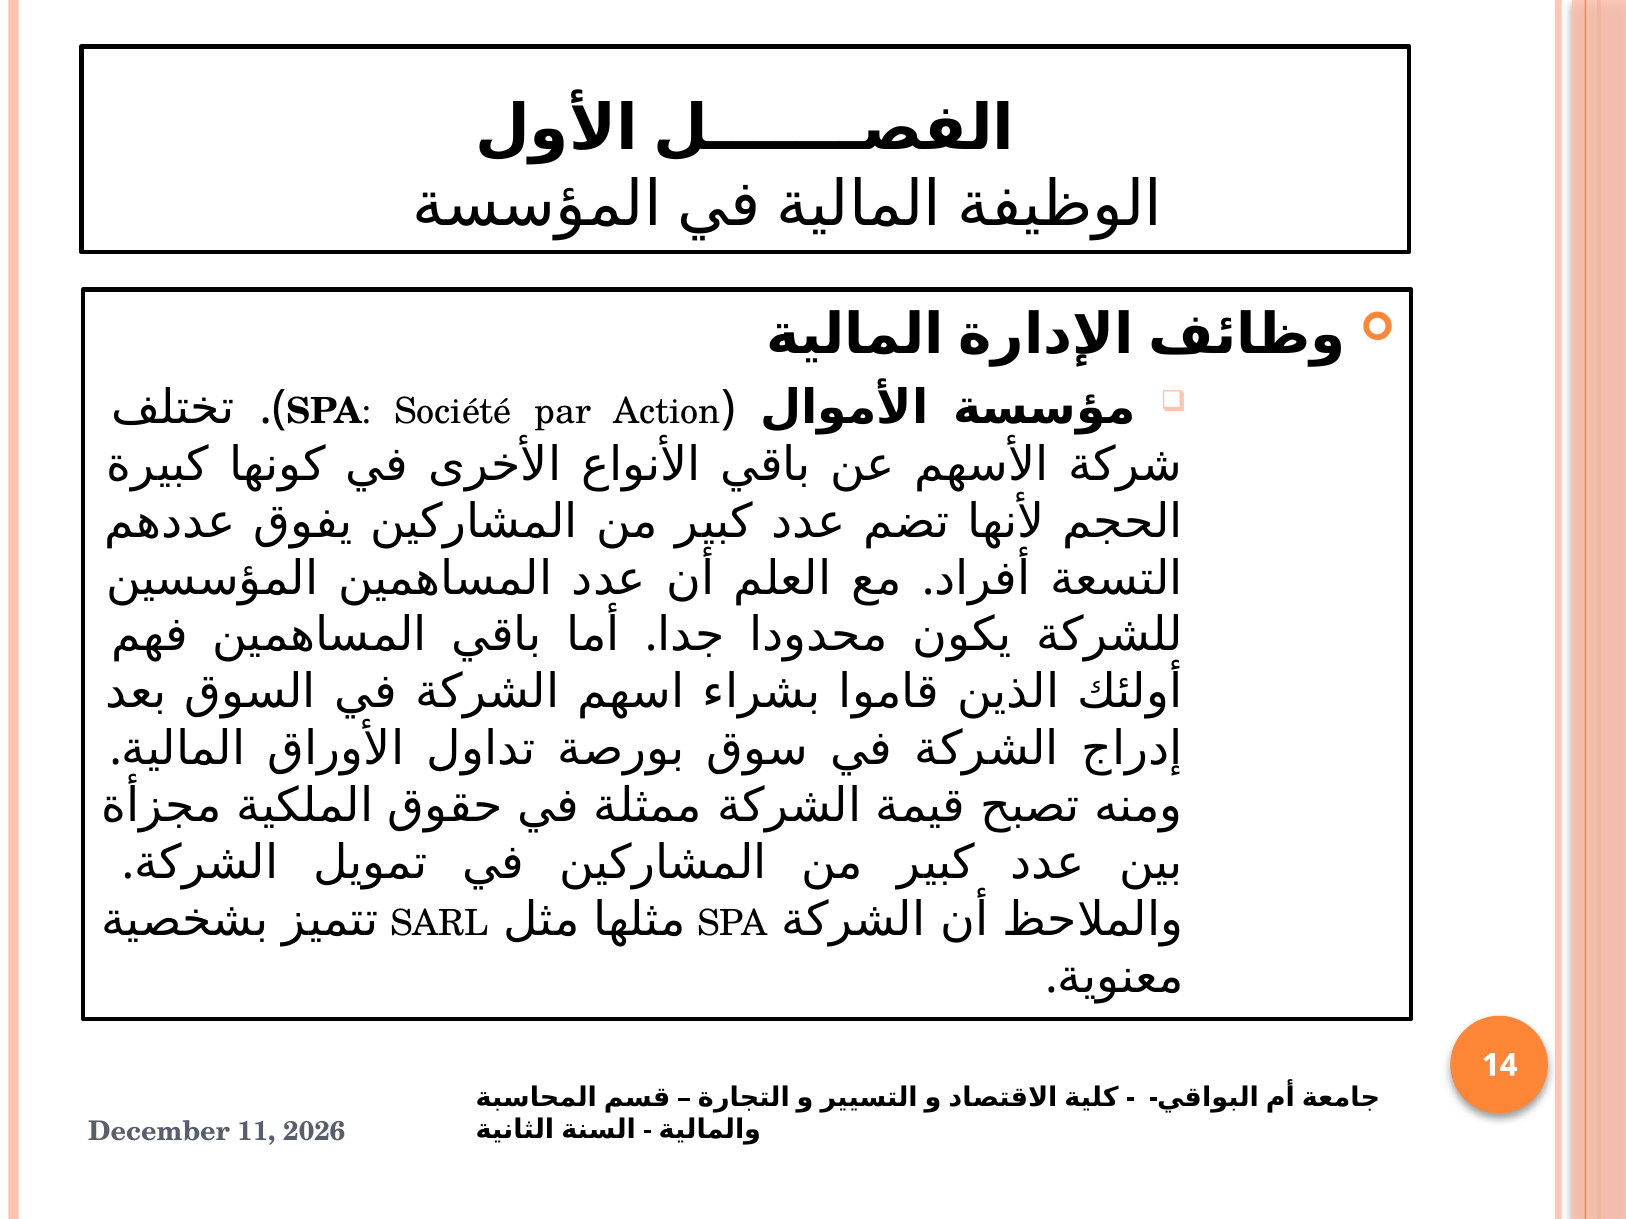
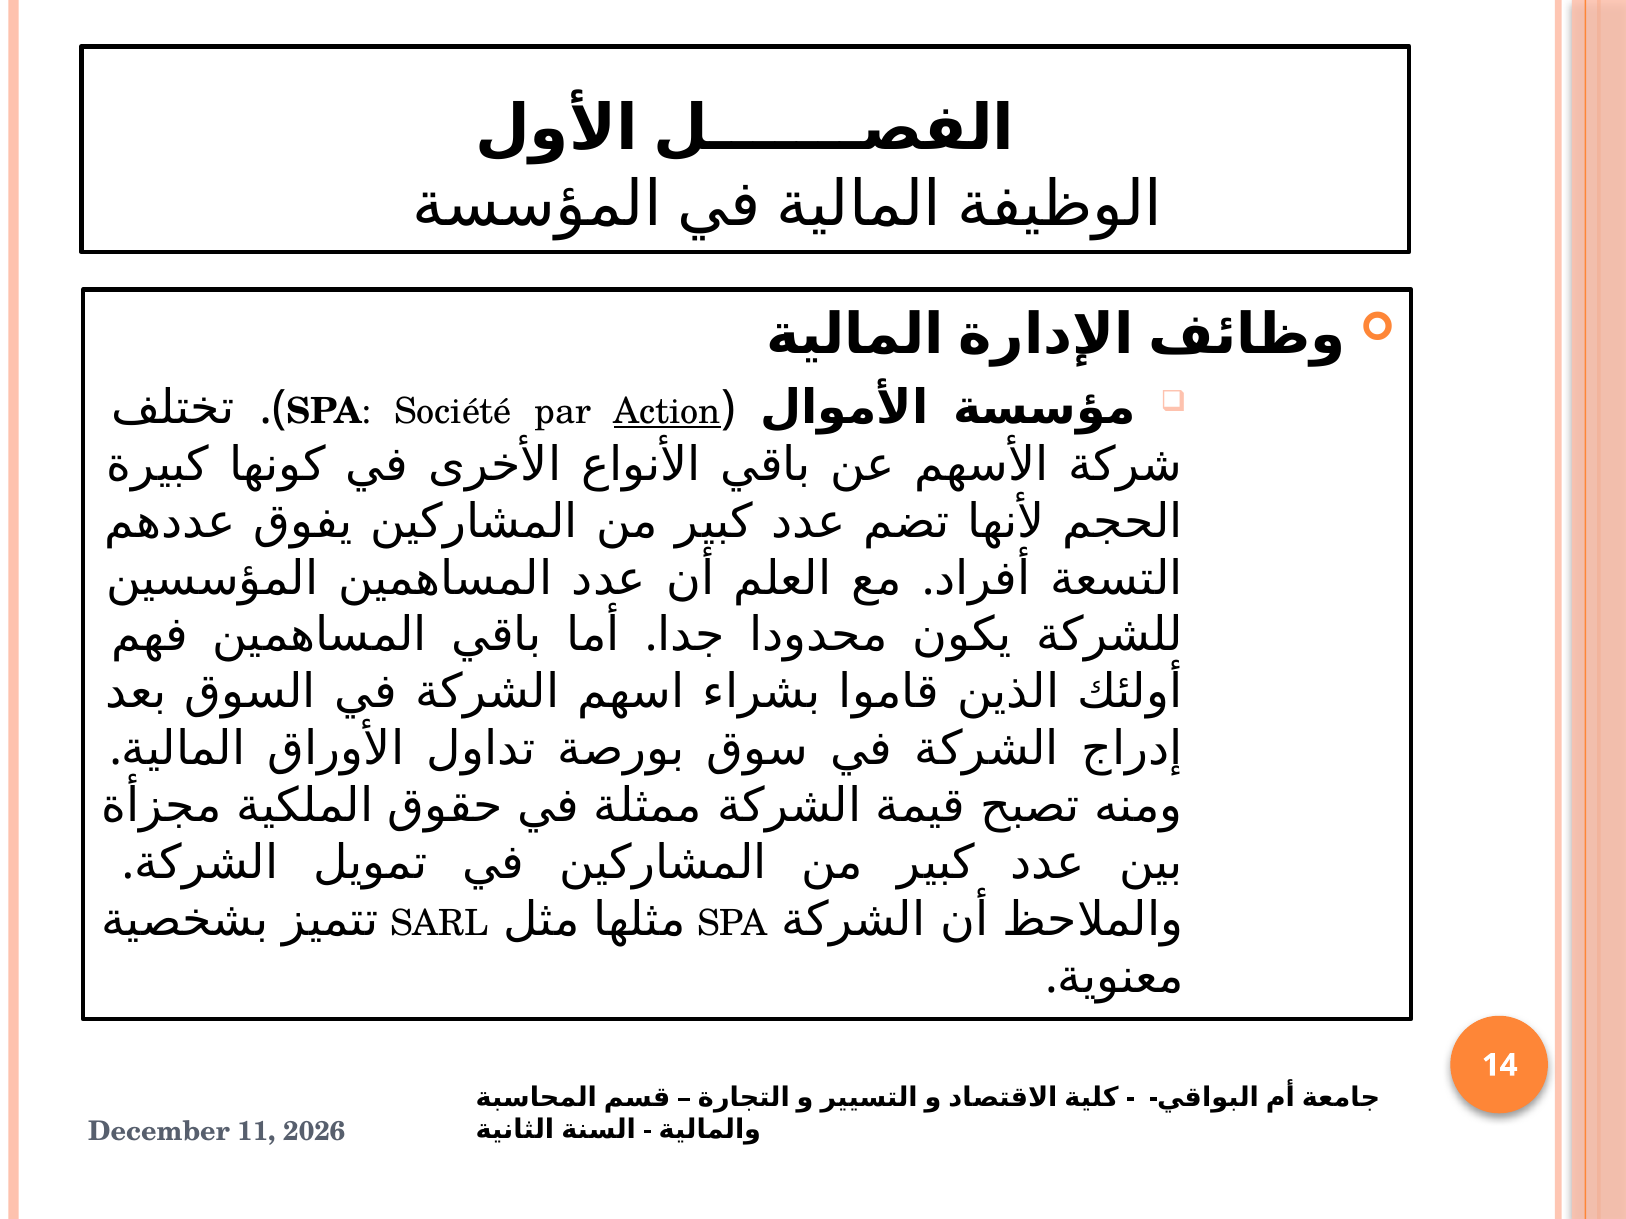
Action underline: none -> present
